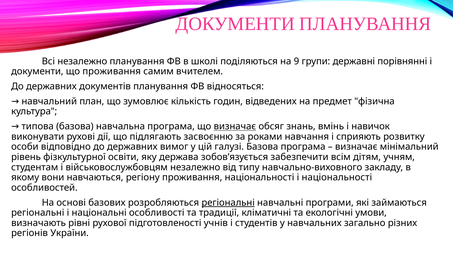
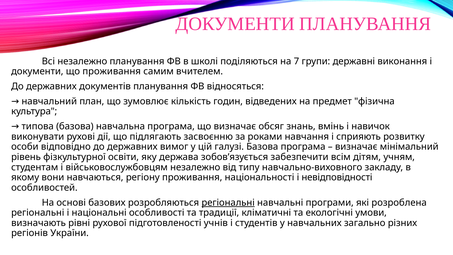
9: 9 -> 7
порівнянні: порівнянні -> виконання
визначає at (235, 126) underline: present -> none
і національності: національності -> невідповідності
займаються: займаються -> розроблена
